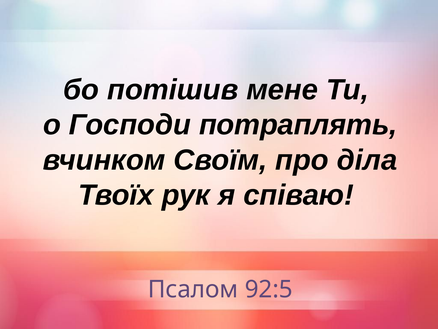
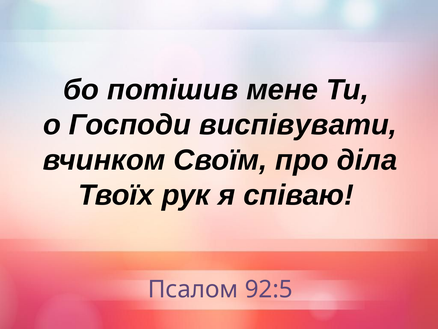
потраплять: потраплять -> виспівувати
